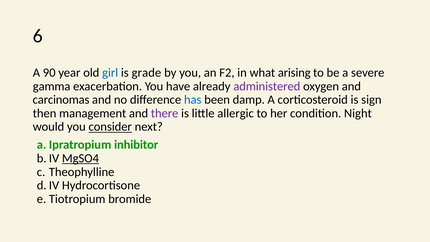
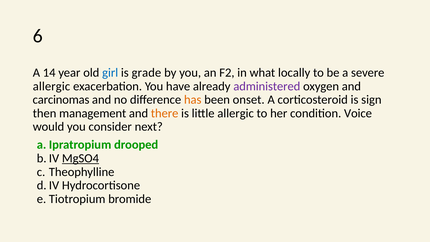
90: 90 -> 14
arising: arising -> locally
gamma at (52, 86): gamma -> allergic
has colour: blue -> orange
damp: damp -> onset
there colour: purple -> orange
Night: Night -> Voice
consider underline: present -> none
inhibitor: inhibitor -> drooped
